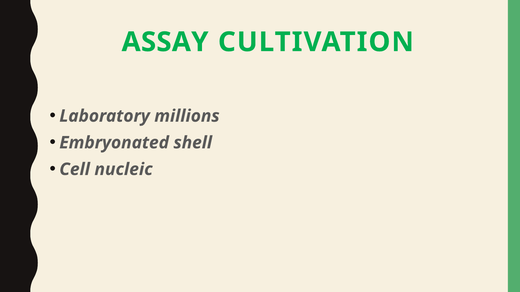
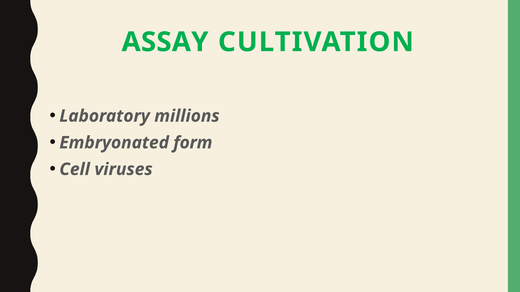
shell: shell -> form
nucleic: nucleic -> viruses
